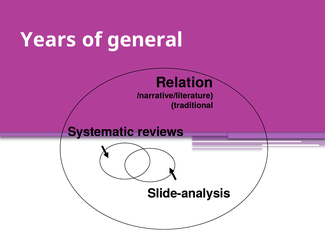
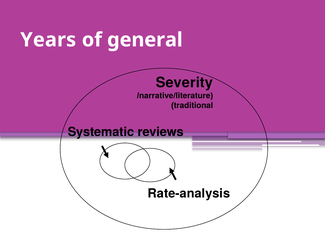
Relation: Relation -> Severity
Slide-analysis: Slide-analysis -> Rate-analysis
